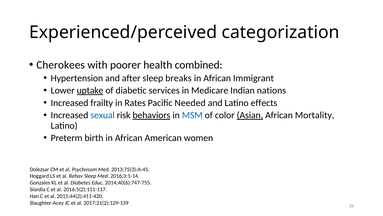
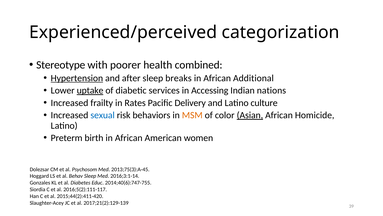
Cherokees: Cherokees -> Stereotype
Hypertension underline: none -> present
Immigrant: Immigrant -> Additional
Medicare: Medicare -> Accessing
Needed: Needed -> Delivery
effects: effects -> culture
behaviors underline: present -> none
MSM colour: blue -> orange
Mortality: Mortality -> Homicide
